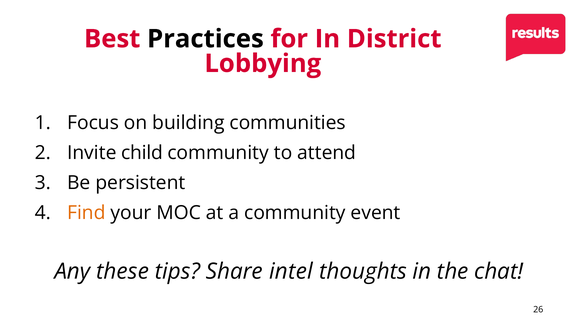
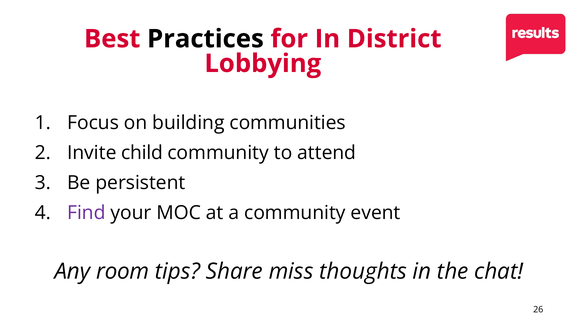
Find colour: orange -> purple
these: these -> room
intel: intel -> miss
